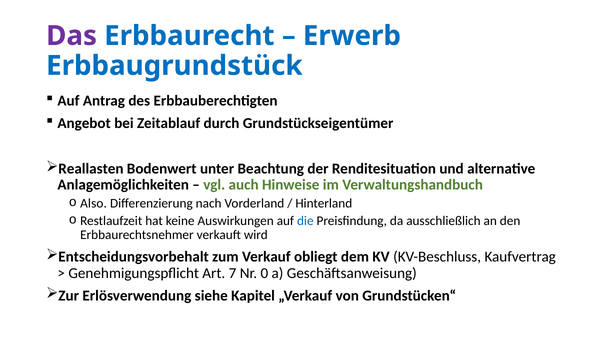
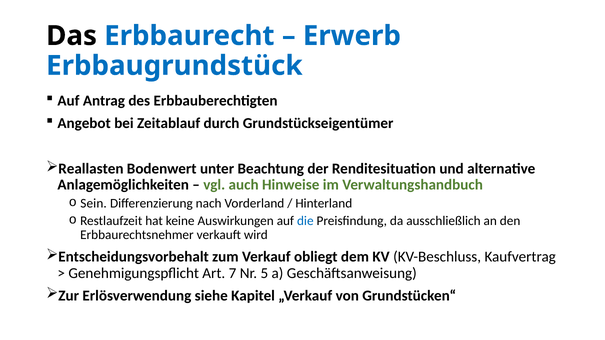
Das colour: purple -> black
Also: Also -> Sein
0: 0 -> 5
